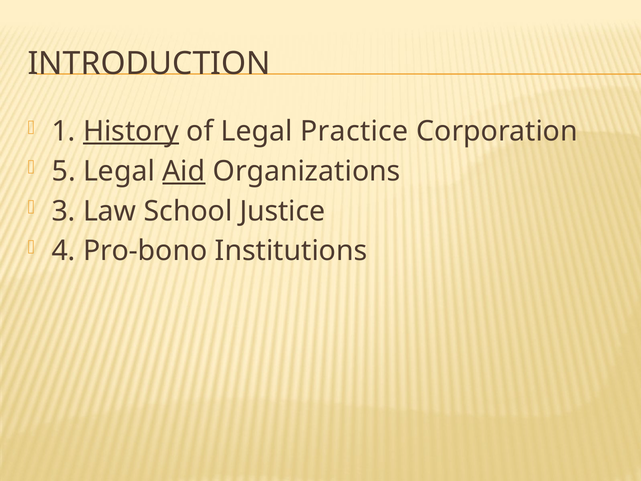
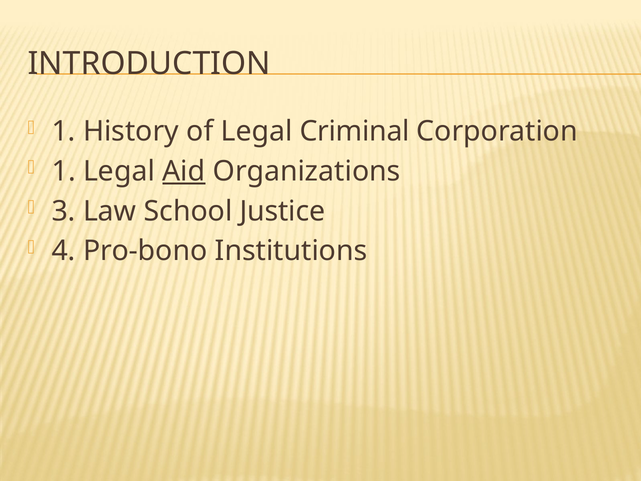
History underline: present -> none
Practice: Practice -> Criminal
5 at (64, 171): 5 -> 1
